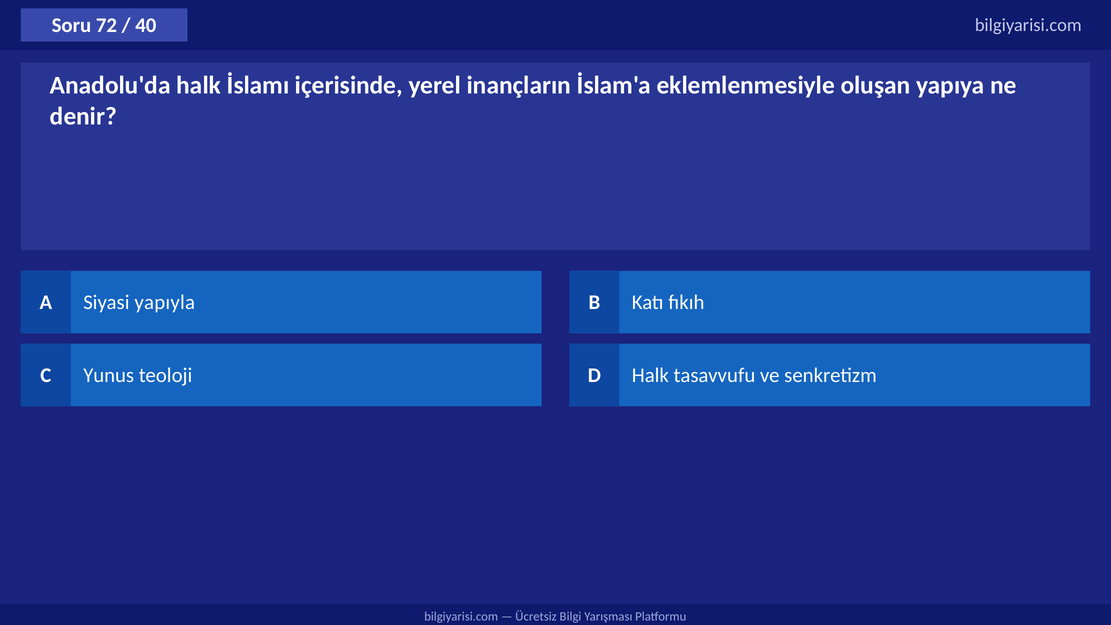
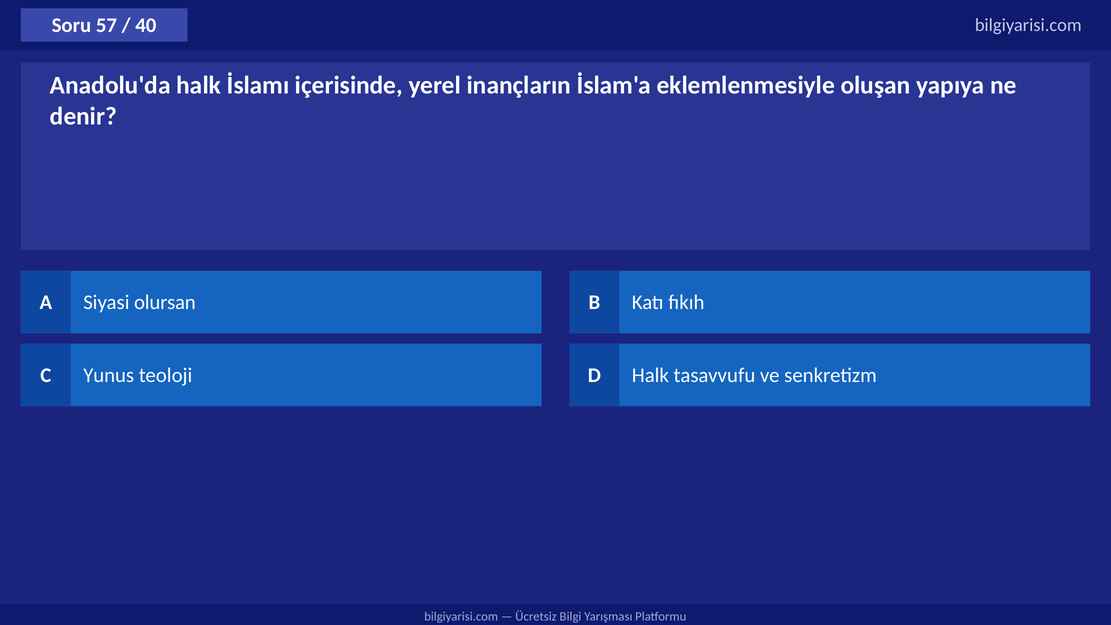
72: 72 -> 57
yapıyla: yapıyla -> olursan
